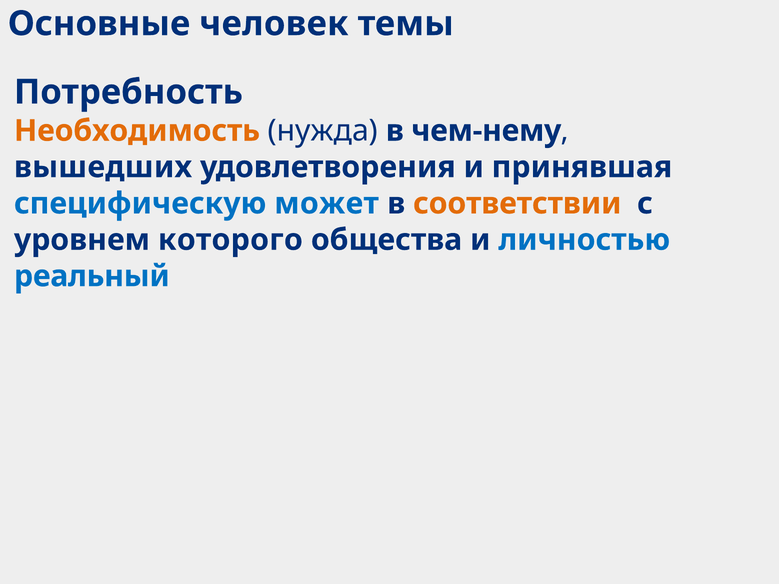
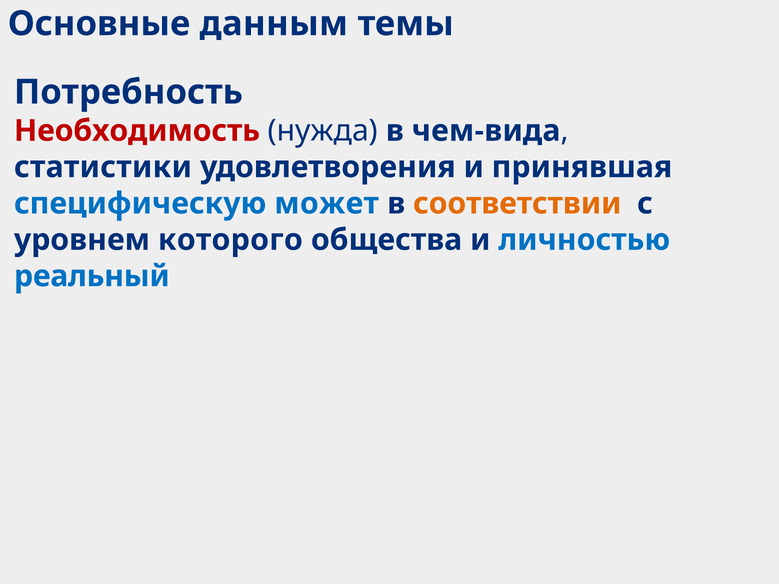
человек: человек -> данным
Необходимость colour: orange -> red
чем-нему: чем-нему -> чем-вида
вышедших: вышедших -> статистики
